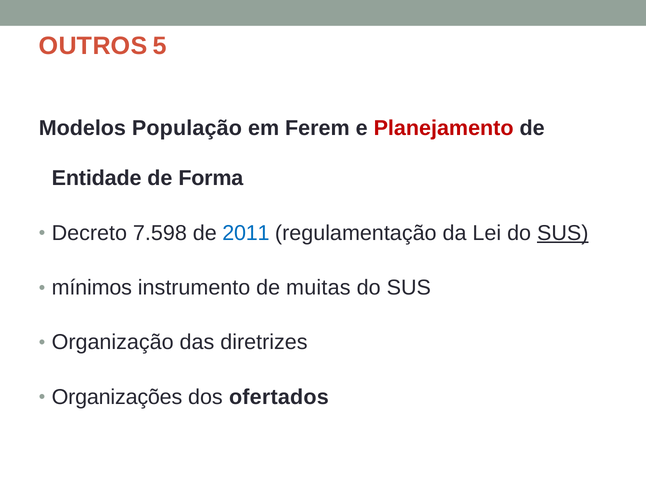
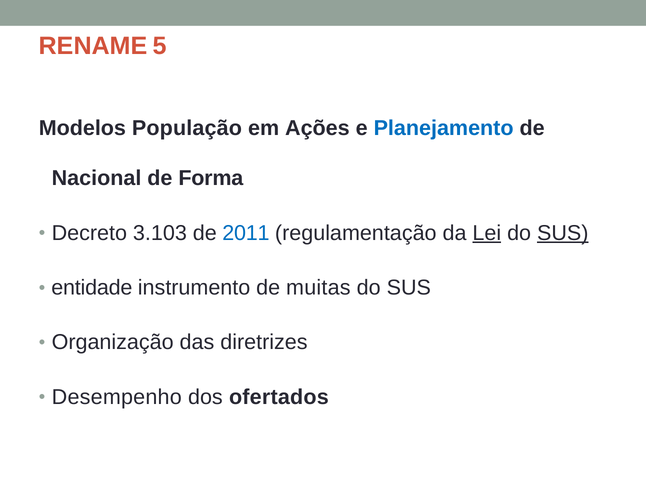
OUTROS: OUTROS -> RENAME
Ferem: Ferem -> Ações
Planejamento colour: red -> blue
Entidade: Entidade -> Nacional
7.598: 7.598 -> 3.103
Lei underline: none -> present
mínimos: mínimos -> entidade
Organizações: Organizações -> Desempenho
